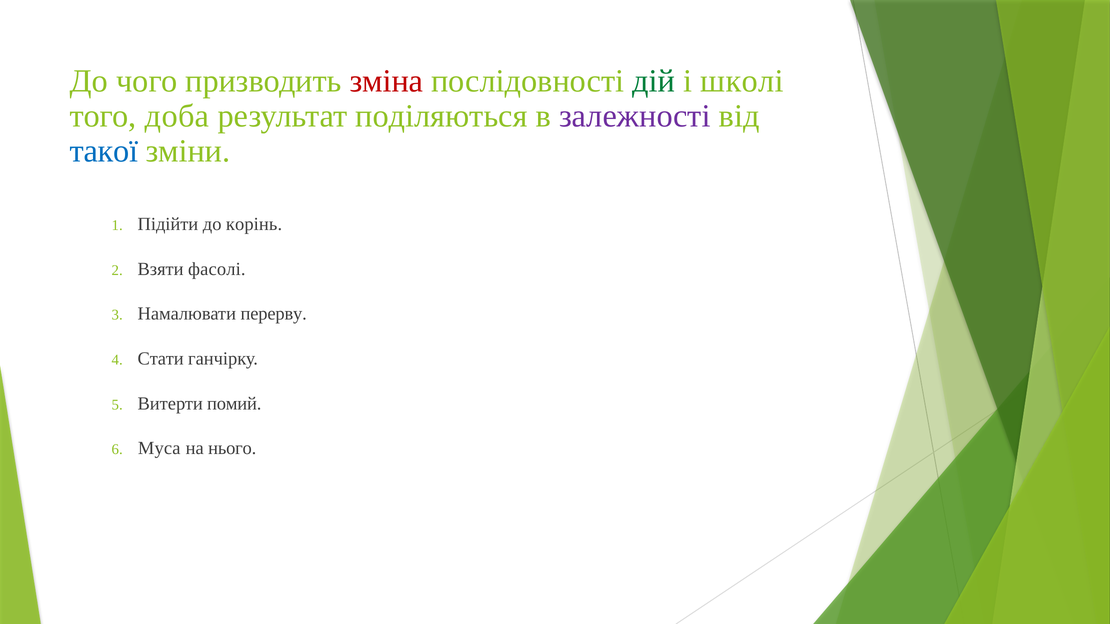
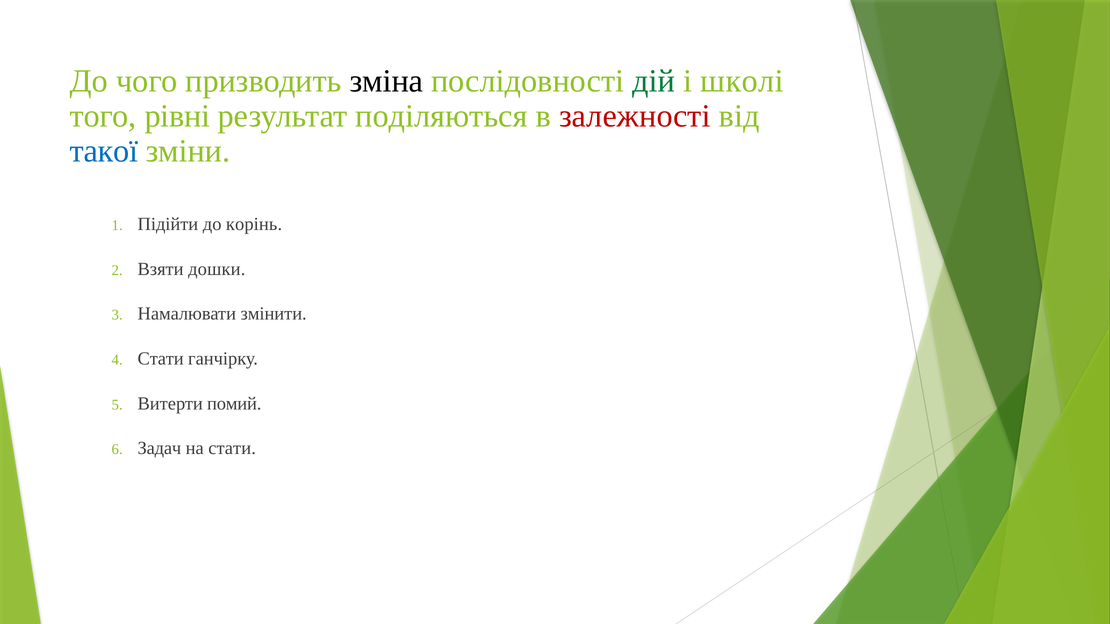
зміна colour: red -> black
доба: доба -> рівні
залежності colour: purple -> red
фасолі: фасолі -> дошки
перерву: перерву -> змінити
Муса: Муса -> Задач
на нього: нього -> стати
